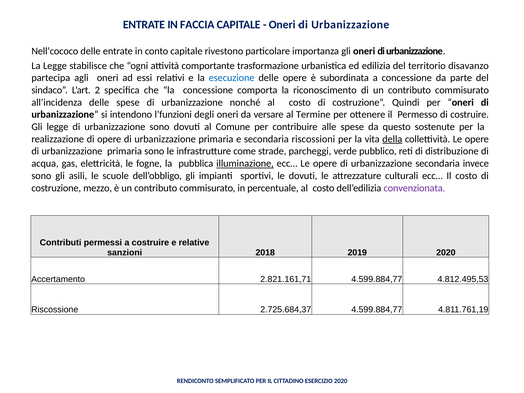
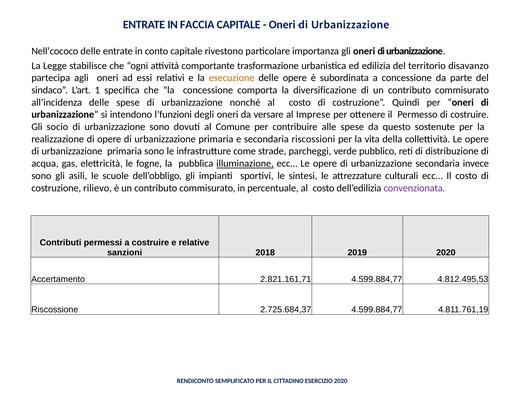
esecuzione colour: blue -> orange
2: 2 -> 1
riconoscimento: riconoscimento -> diversificazione
Termine: Termine -> Imprese
Gli legge: legge -> socio
della underline: present -> none
le dovuti: dovuti -> sintesi
mezzo: mezzo -> rilievo
